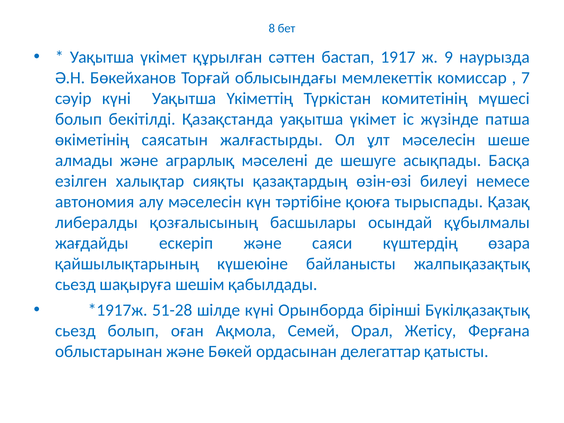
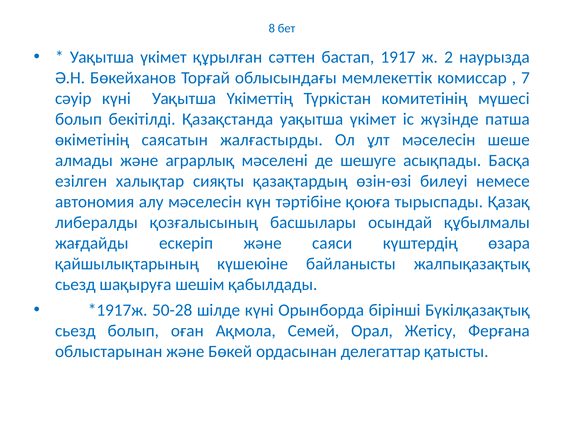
9: 9 -> 2
51-28: 51-28 -> 50-28
